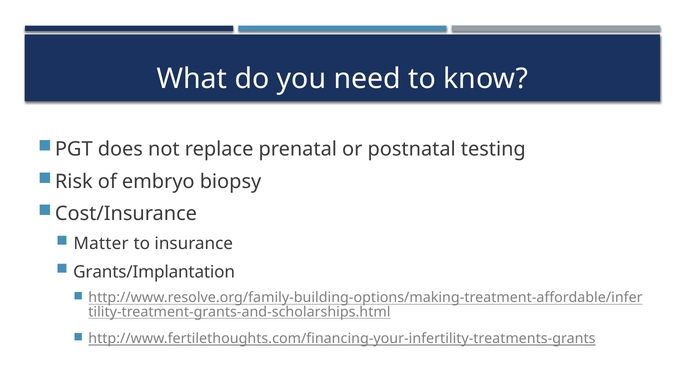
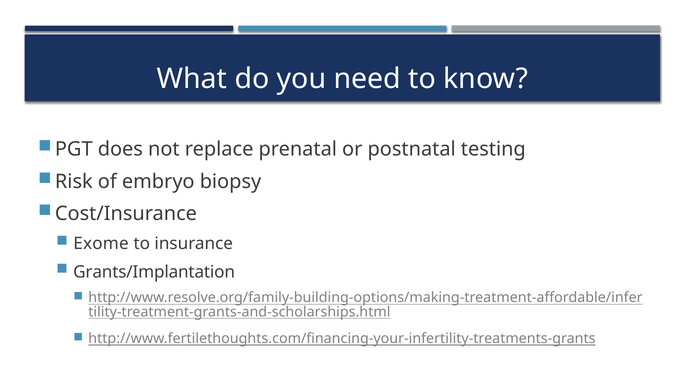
Matter: Matter -> Exome
